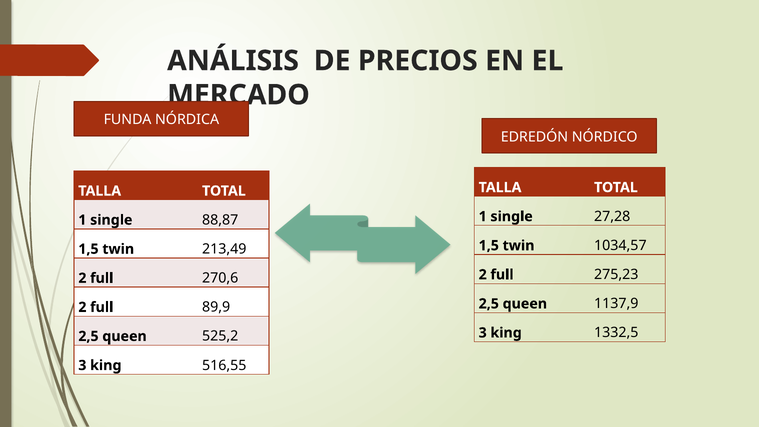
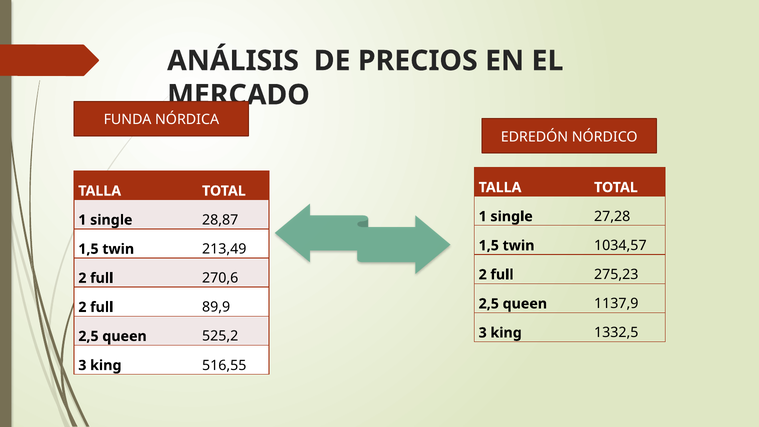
88,87: 88,87 -> 28,87
